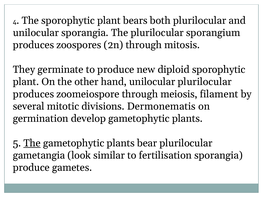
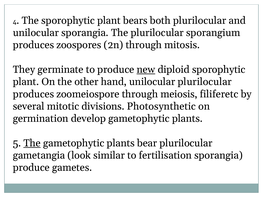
new underline: none -> present
filament: filament -> filiferetc
Dermonematis: Dermonematis -> Photosynthetic
